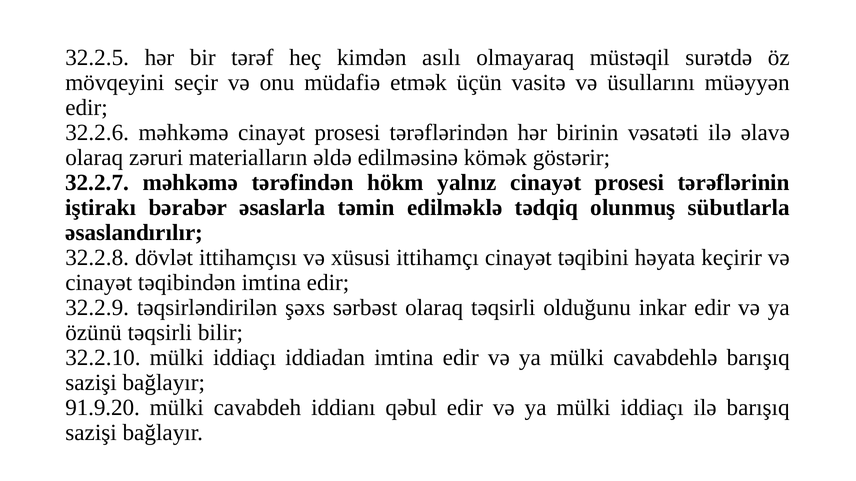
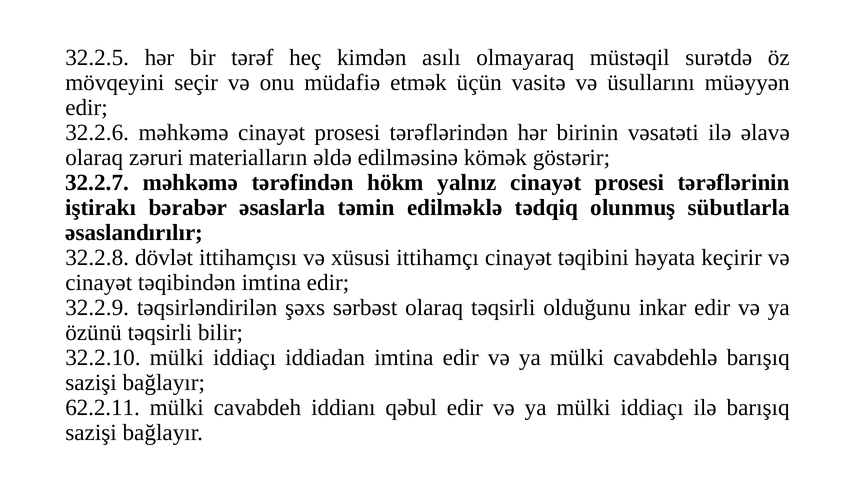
91.9.20: 91.9.20 -> 62.2.11
